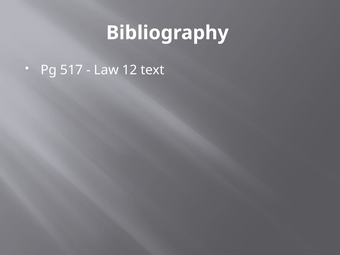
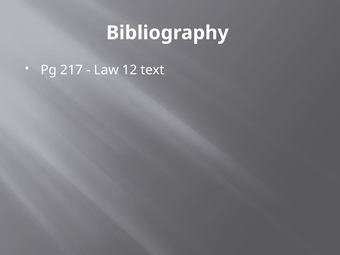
517: 517 -> 217
